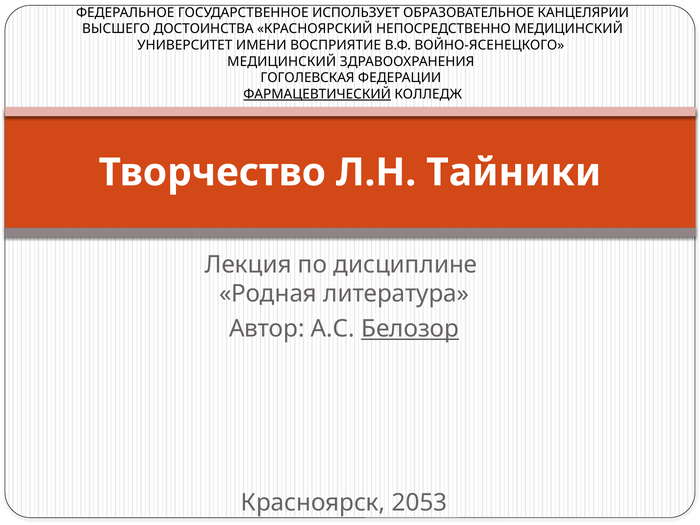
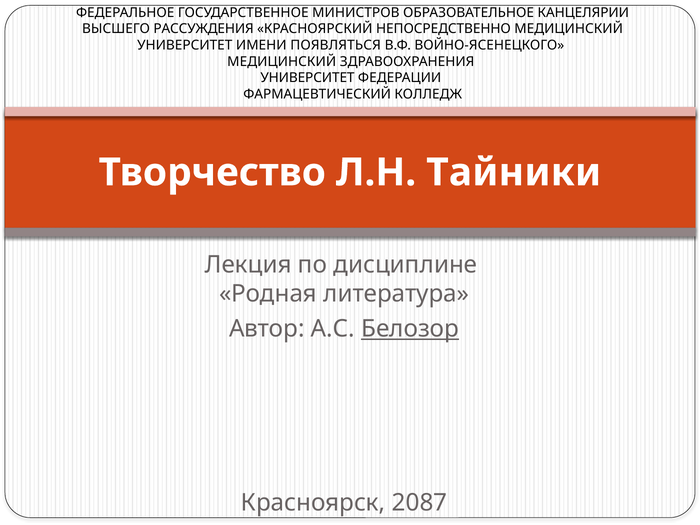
ИСПОЛЬЗУЕТ: ИСПОЛЬЗУЕТ -> МИНИСТРОВ
ДОСТОИНСТВА: ДОСТОИНСТВА -> РАССУЖДЕНИЯ
ВОСПРИЯТИЕ: ВОСПРИЯТИЕ -> ПОЯВЛЯТЬСЯ
ГОГОЛЕВСКАЯ at (307, 78): ГОГОЛЕВСКАЯ -> УНИВЕРСИТЕТ
ФАРМАЦЕВТИЧЕСКИЙ underline: present -> none
2053: 2053 -> 2087
